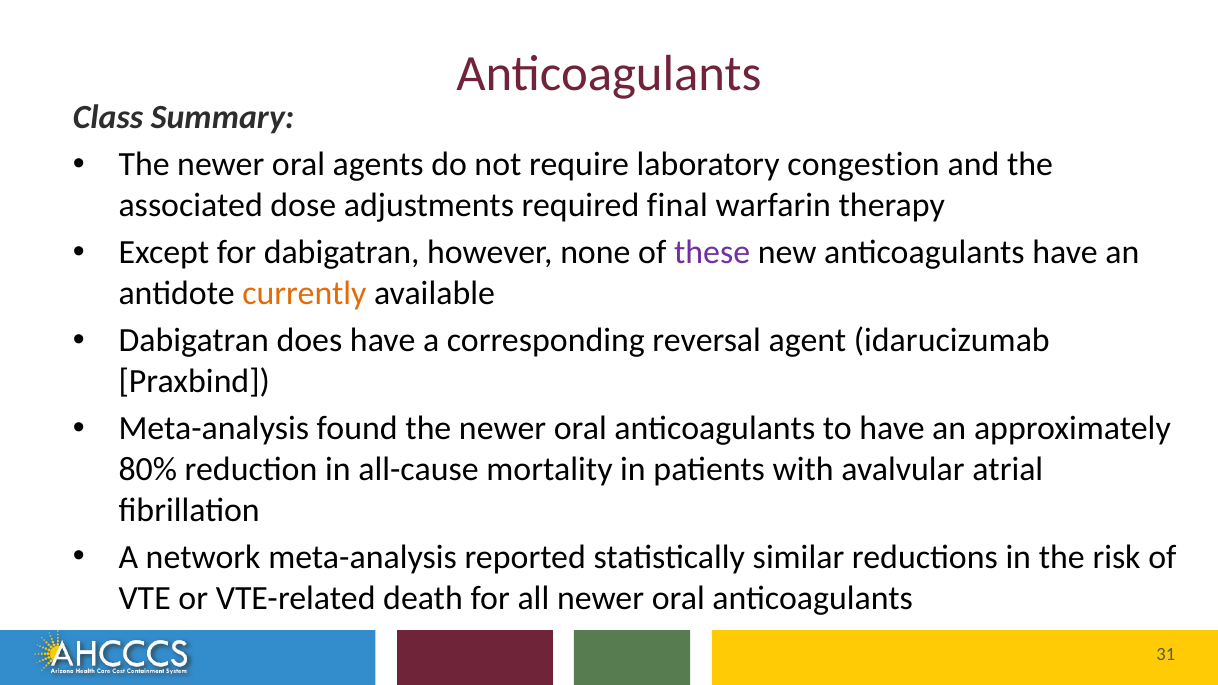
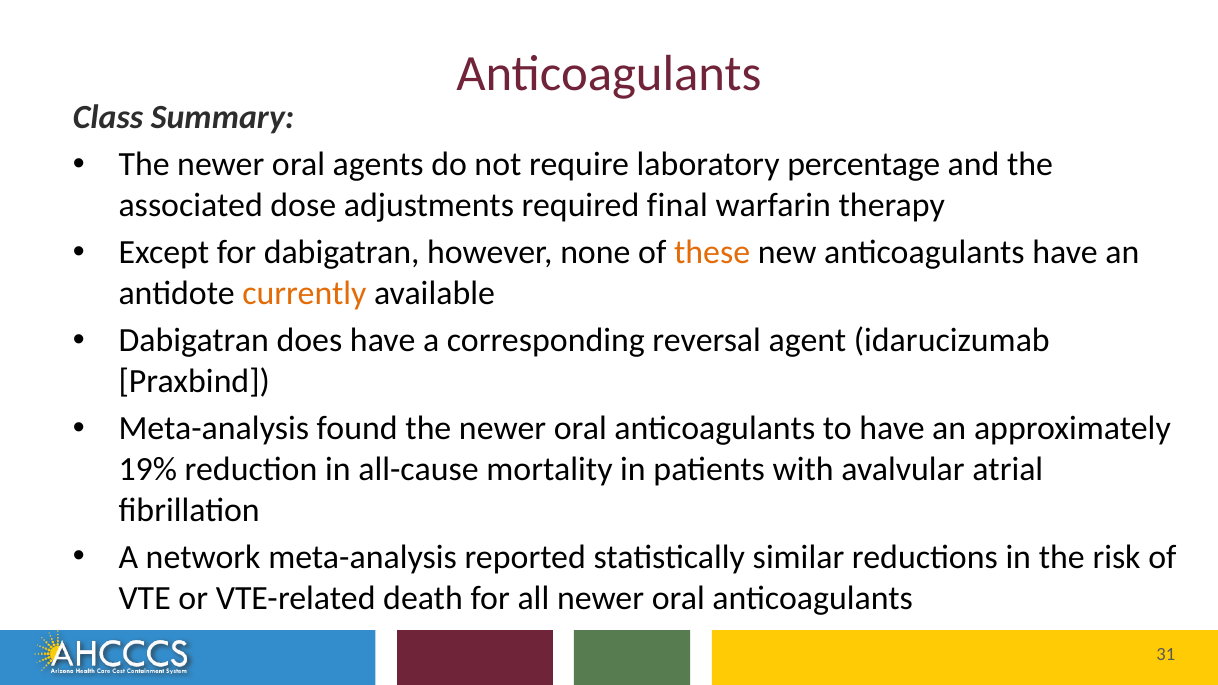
congestion: congestion -> percentage
these colour: purple -> orange
80%: 80% -> 19%
